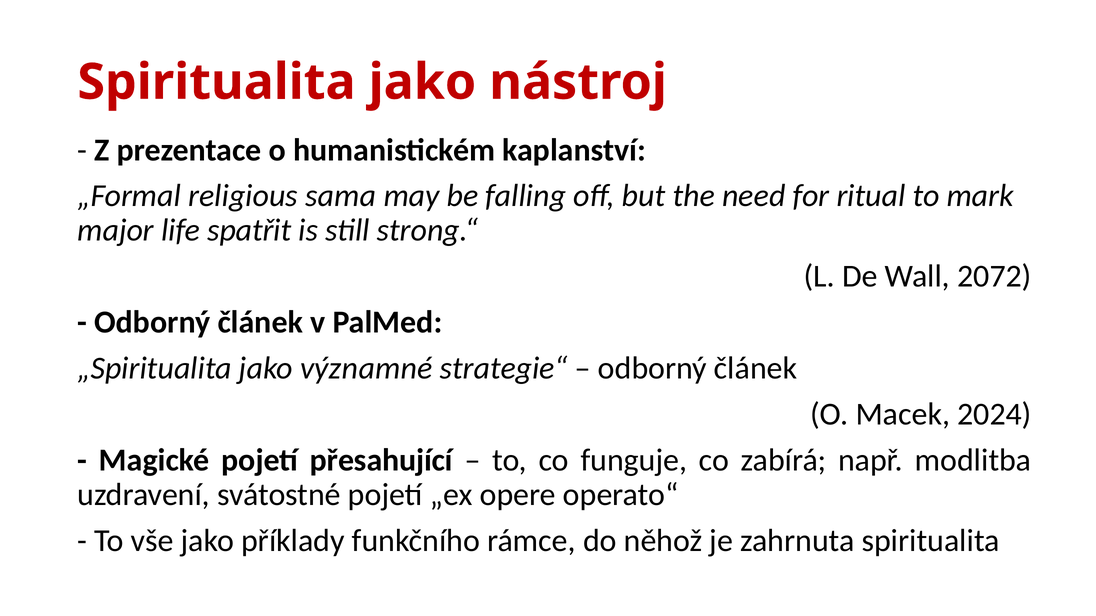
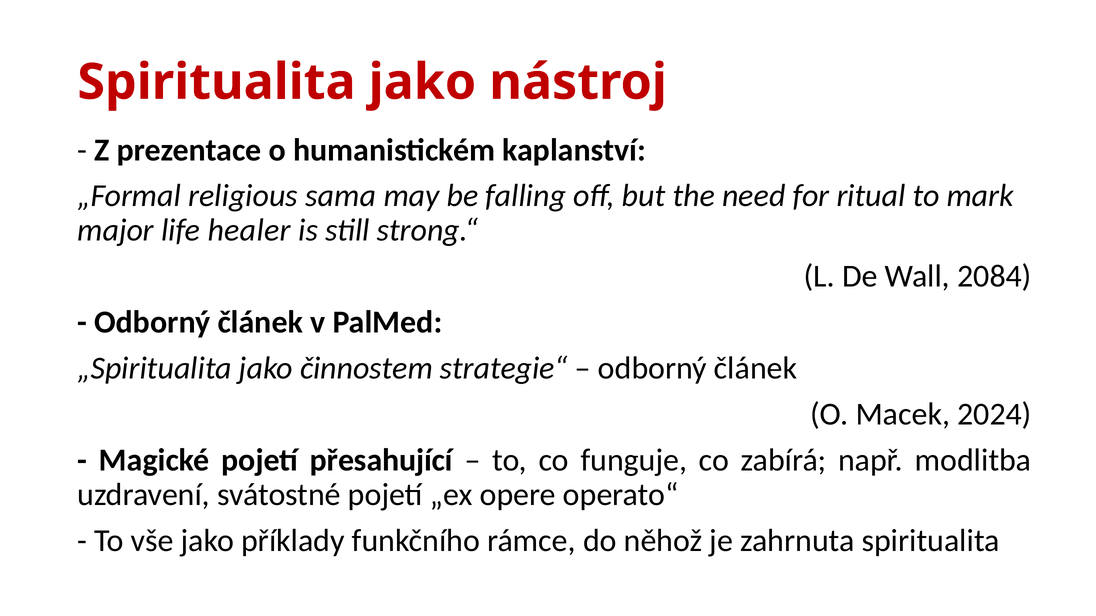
spatřit: spatřit -> healer
2072: 2072 -> 2084
významné: významné -> činnostem
